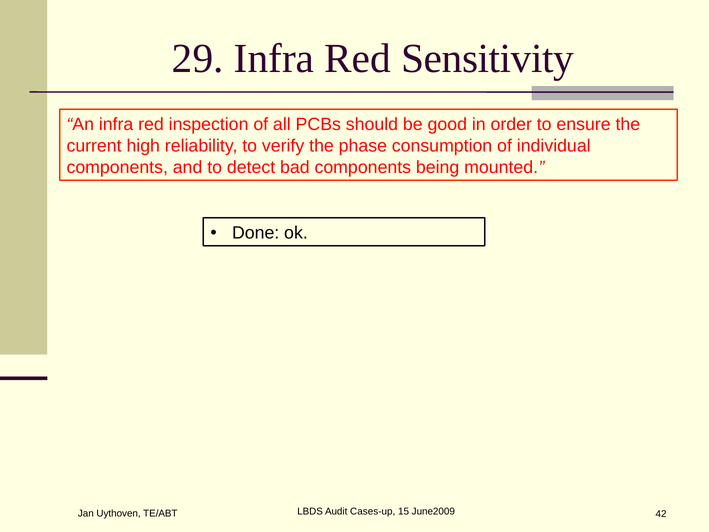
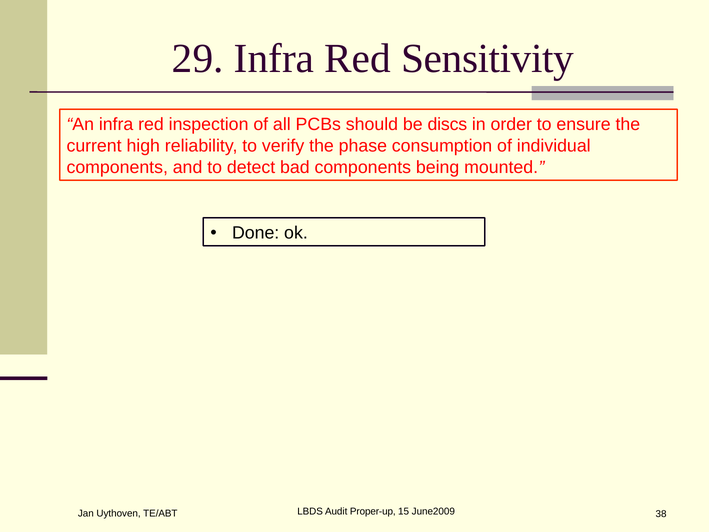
good: good -> discs
Cases-up: Cases-up -> Proper-up
42: 42 -> 38
